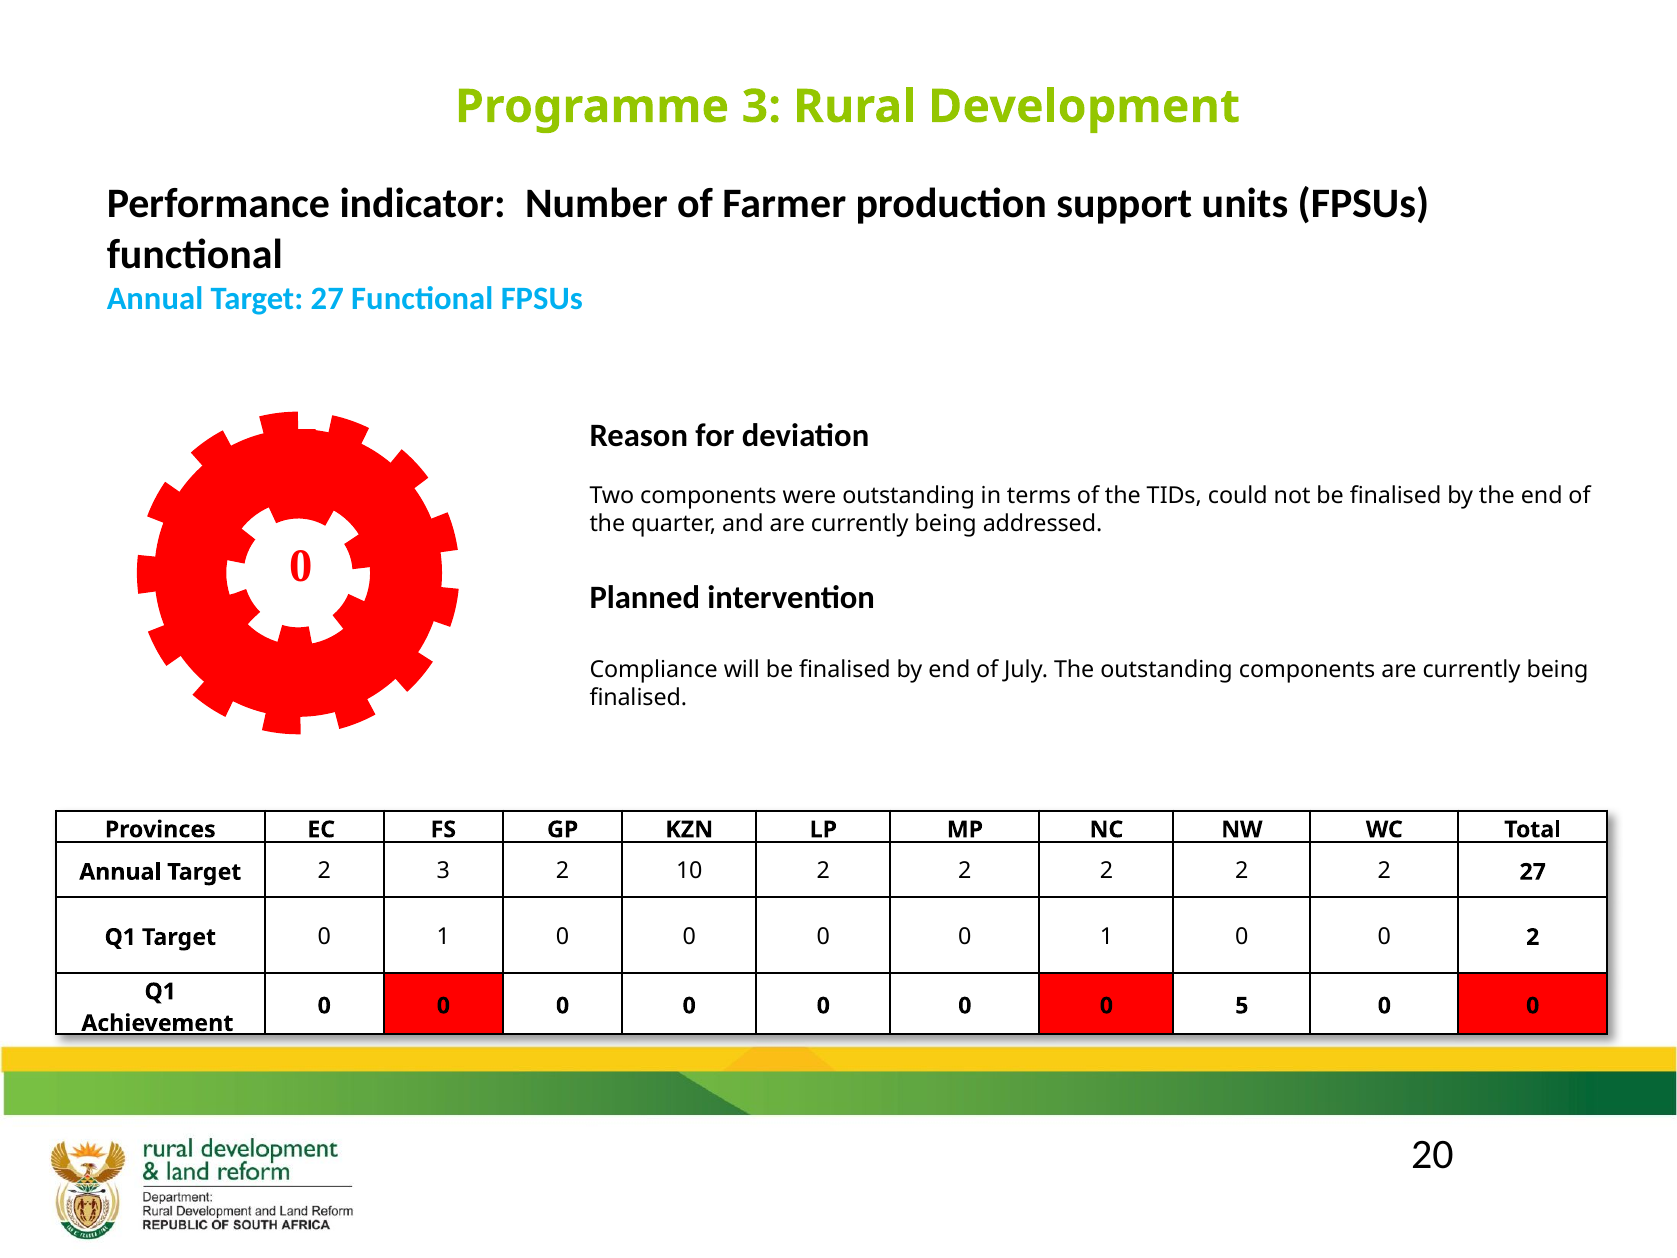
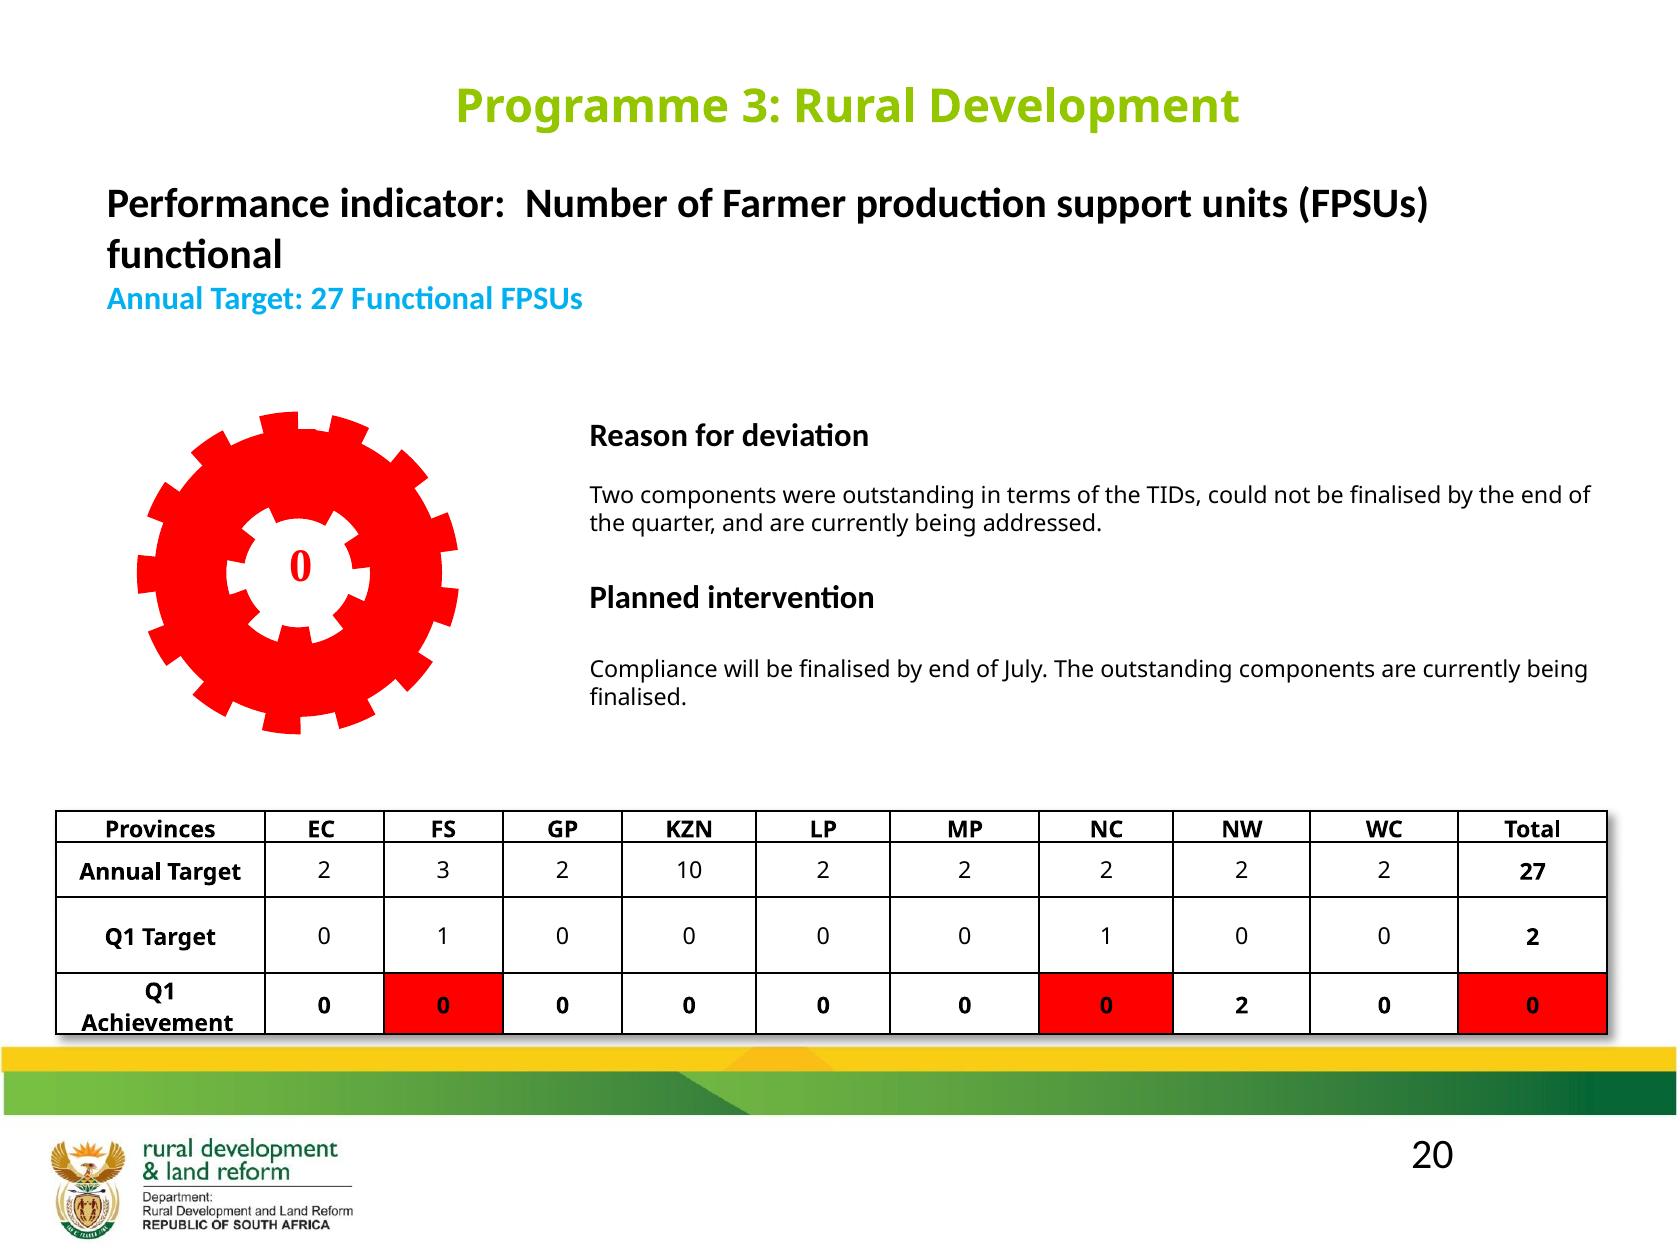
0 0 0 5: 5 -> 2
